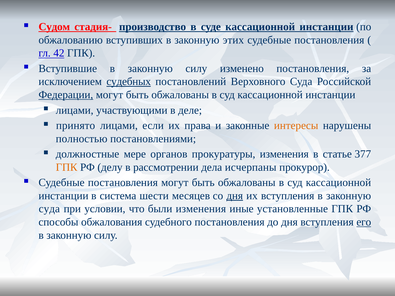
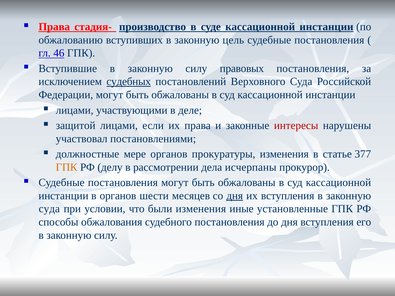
Судом at (54, 27): Судом -> Права
этих: этих -> цель
42: 42 -> 46
изменено: изменено -> правовых
Федерации underline: present -> none
принято: принято -> защитой
интересы colour: orange -> red
полностью: полностью -> участвовал
в система: система -> органов
его underline: present -> none
